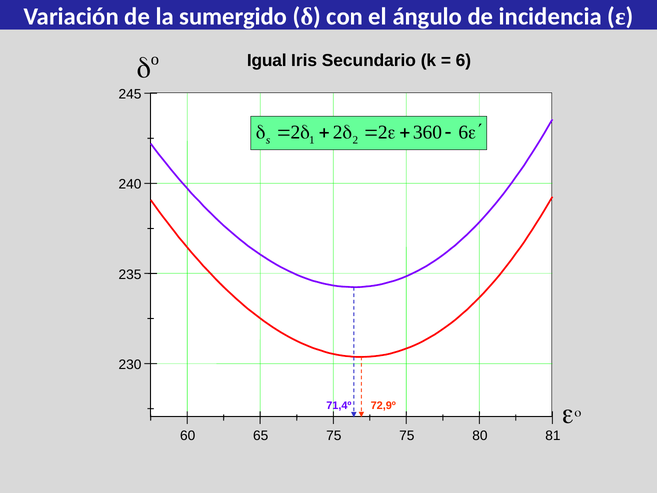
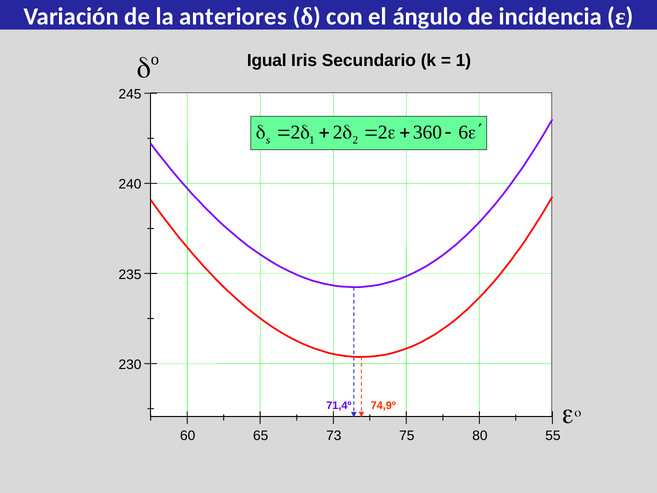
sumergido: sumergido -> anteriores
6 at (463, 60): 6 -> 1
72,9º: 72,9º -> 74,9º
65 75: 75 -> 73
81: 81 -> 55
